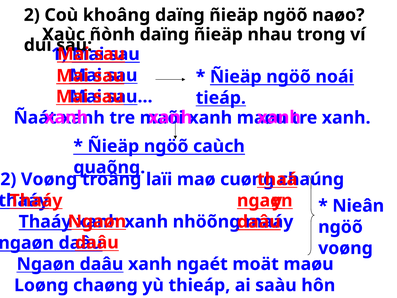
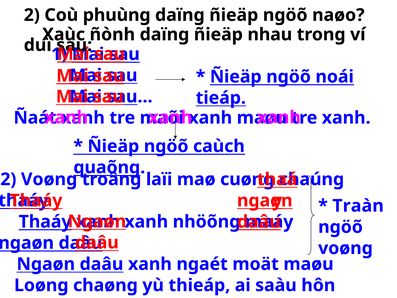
khoâng: khoâng -> phuùng
Nieân at (358, 206): Nieân -> Traàn
